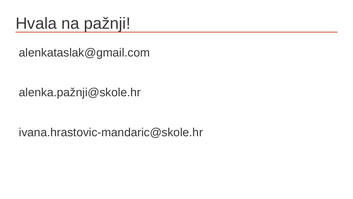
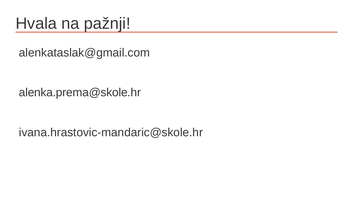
alenka.pažnji@skole.hr: alenka.pažnji@skole.hr -> alenka.prema@skole.hr
